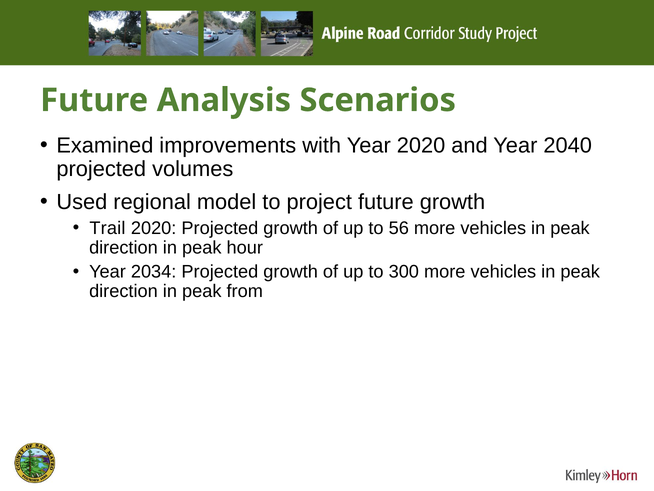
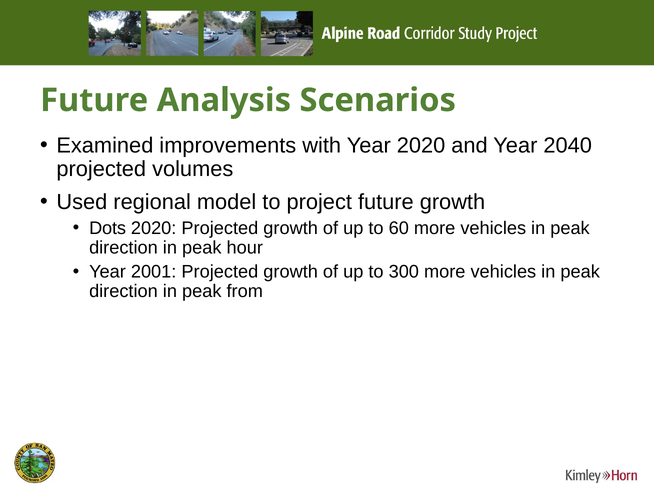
Trail: Trail -> Dots
56: 56 -> 60
2034: 2034 -> 2001
